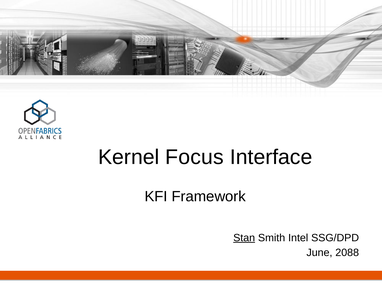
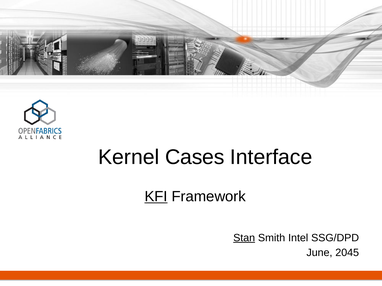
Focus: Focus -> Cases
KFI underline: none -> present
2088: 2088 -> 2045
